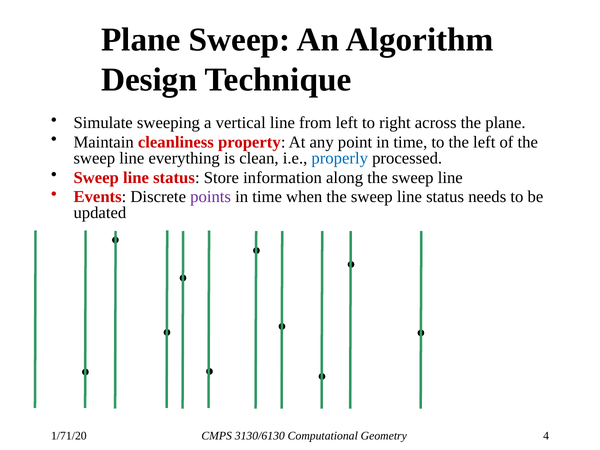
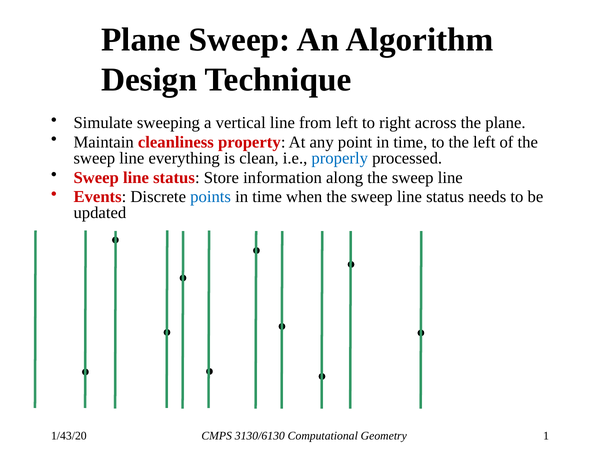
points colour: purple -> blue
1/71/20: 1/71/20 -> 1/43/20
4: 4 -> 1
